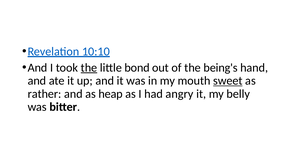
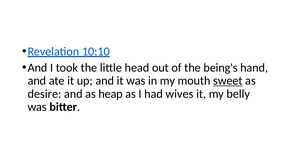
the at (89, 67) underline: present -> none
bond: bond -> head
rather: rather -> desire
angry: angry -> wives
